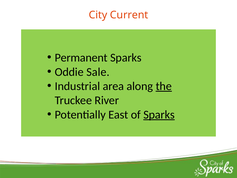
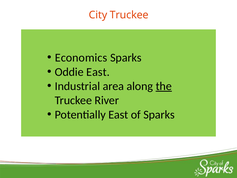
City Current: Current -> Truckee
Permanent: Permanent -> Economics
Oddie Sale: Sale -> East
Sparks at (159, 114) underline: present -> none
